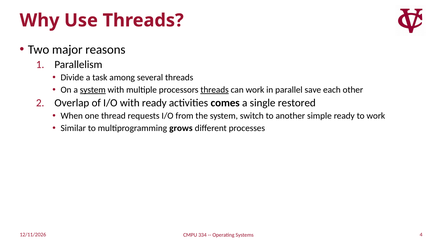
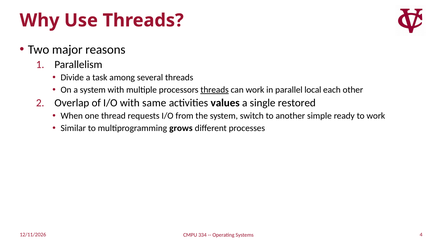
system at (93, 90) underline: present -> none
save: save -> local
with ready: ready -> same
comes: comes -> values
